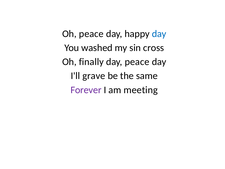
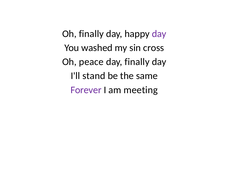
Oh peace: peace -> finally
day at (159, 34) colour: blue -> purple
finally: finally -> peace
day peace: peace -> finally
grave: grave -> stand
